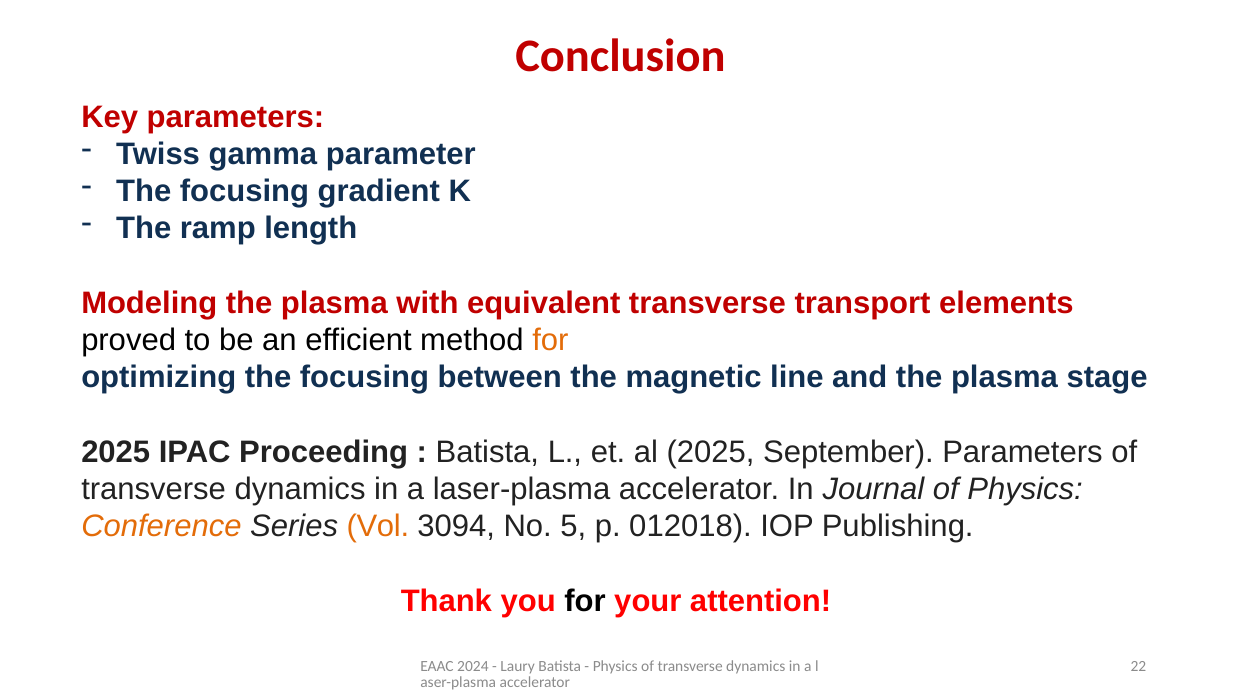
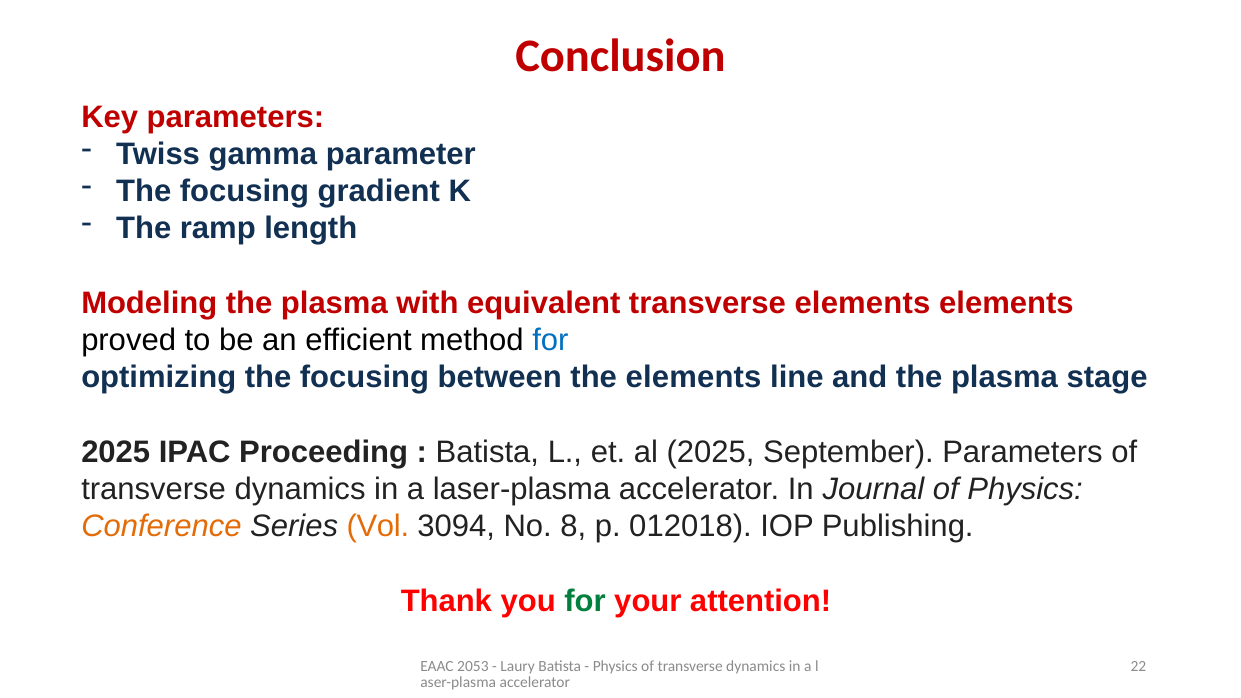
transverse transport: transport -> elements
for at (550, 340) colour: orange -> blue
the magnetic: magnetic -> elements
5: 5 -> 8
for at (585, 601) colour: black -> green
2024: 2024 -> 2053
